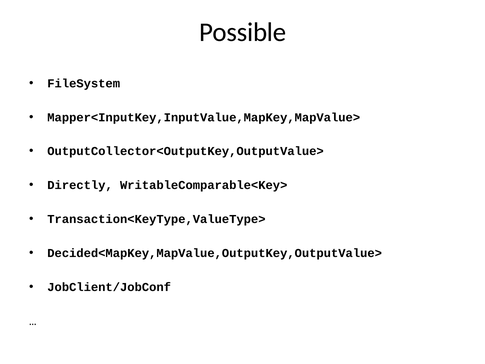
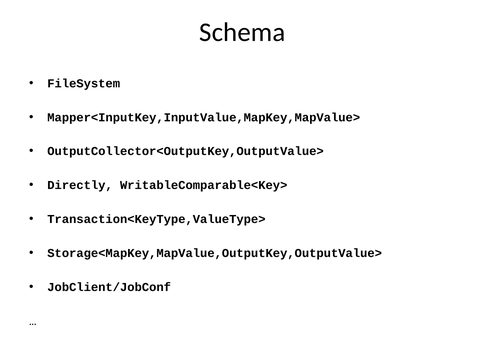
Possible: Possible -> Schema
Decided<MapKey,MapValue,OutputKey,OutputValue>: Decided<MapKey,MapValue,OutputKey,OutputValue> -> Storage<MapKey,MapValue,OutputKey,OutputValue>
